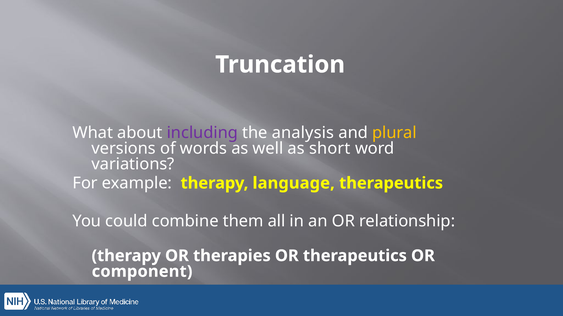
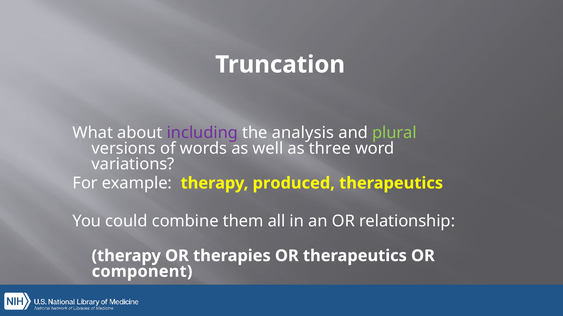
plural colour: yellow -> light green
short: short -> three
language: language -> produced
